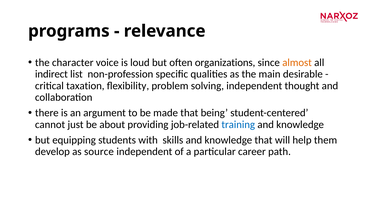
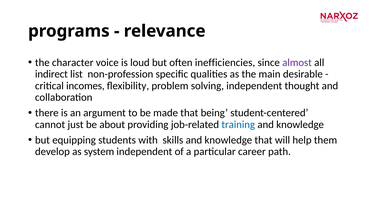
organizations: organizations -> inefficiencies
almost colour: orange -> purple
taxation: taxation -> incomes
source: source -> system
